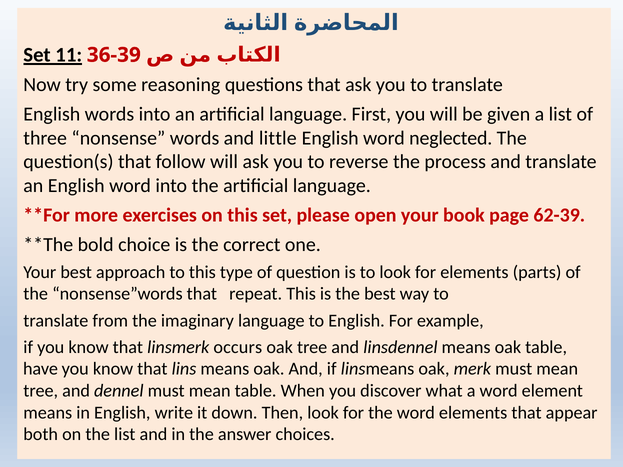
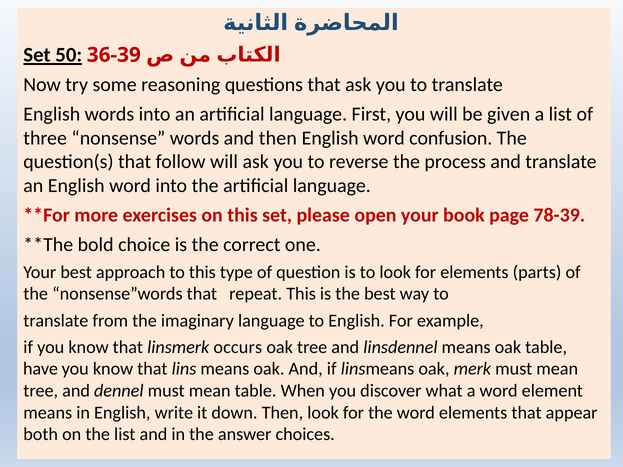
11: 11 -> 50
and little: little -> then
neglected: neglected -> confusion
62-39: 62-39 -> 78-39
